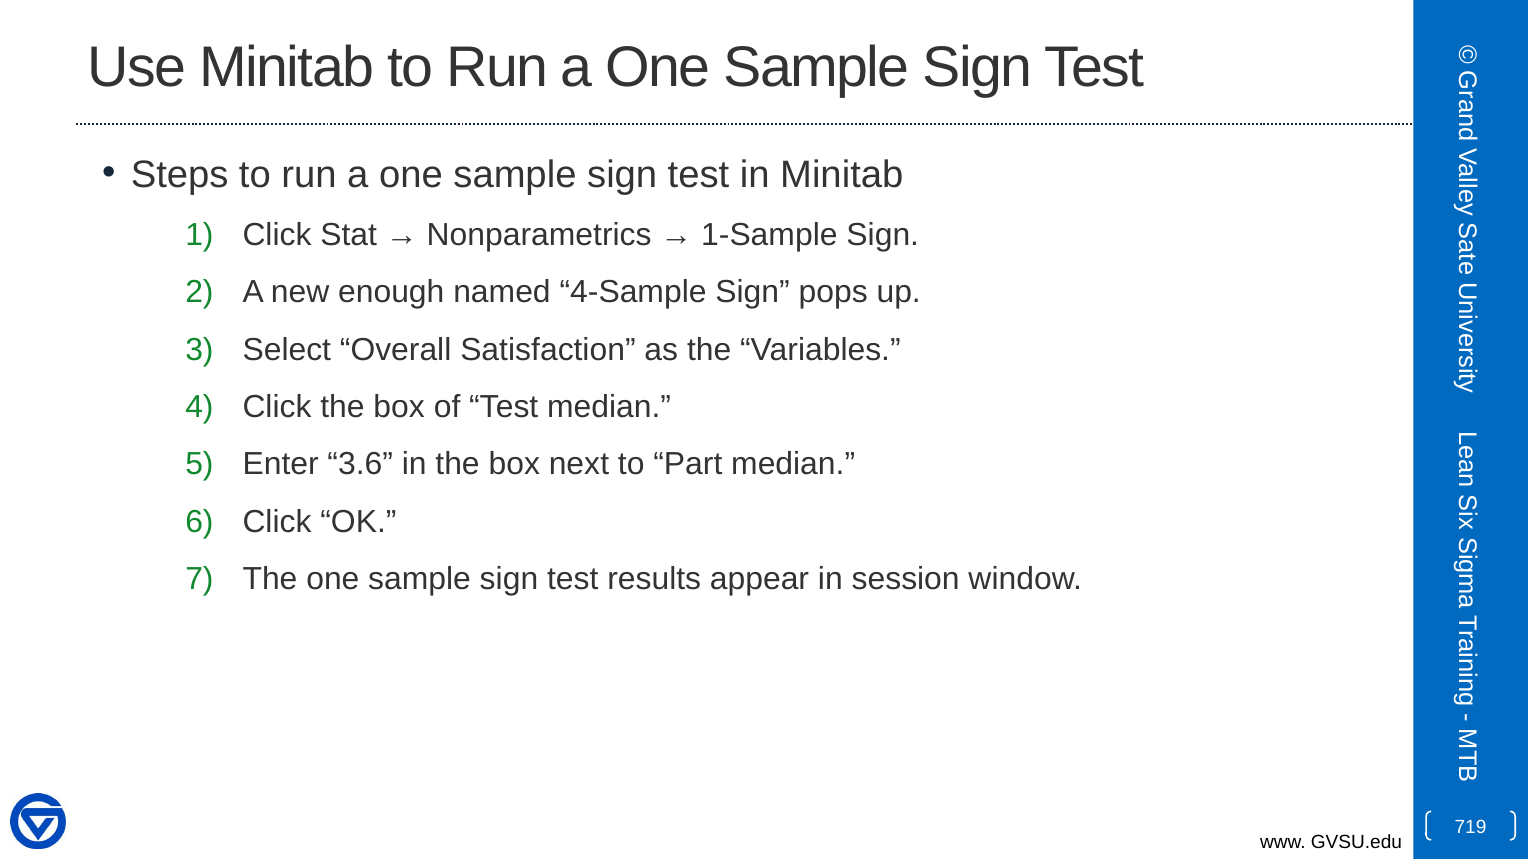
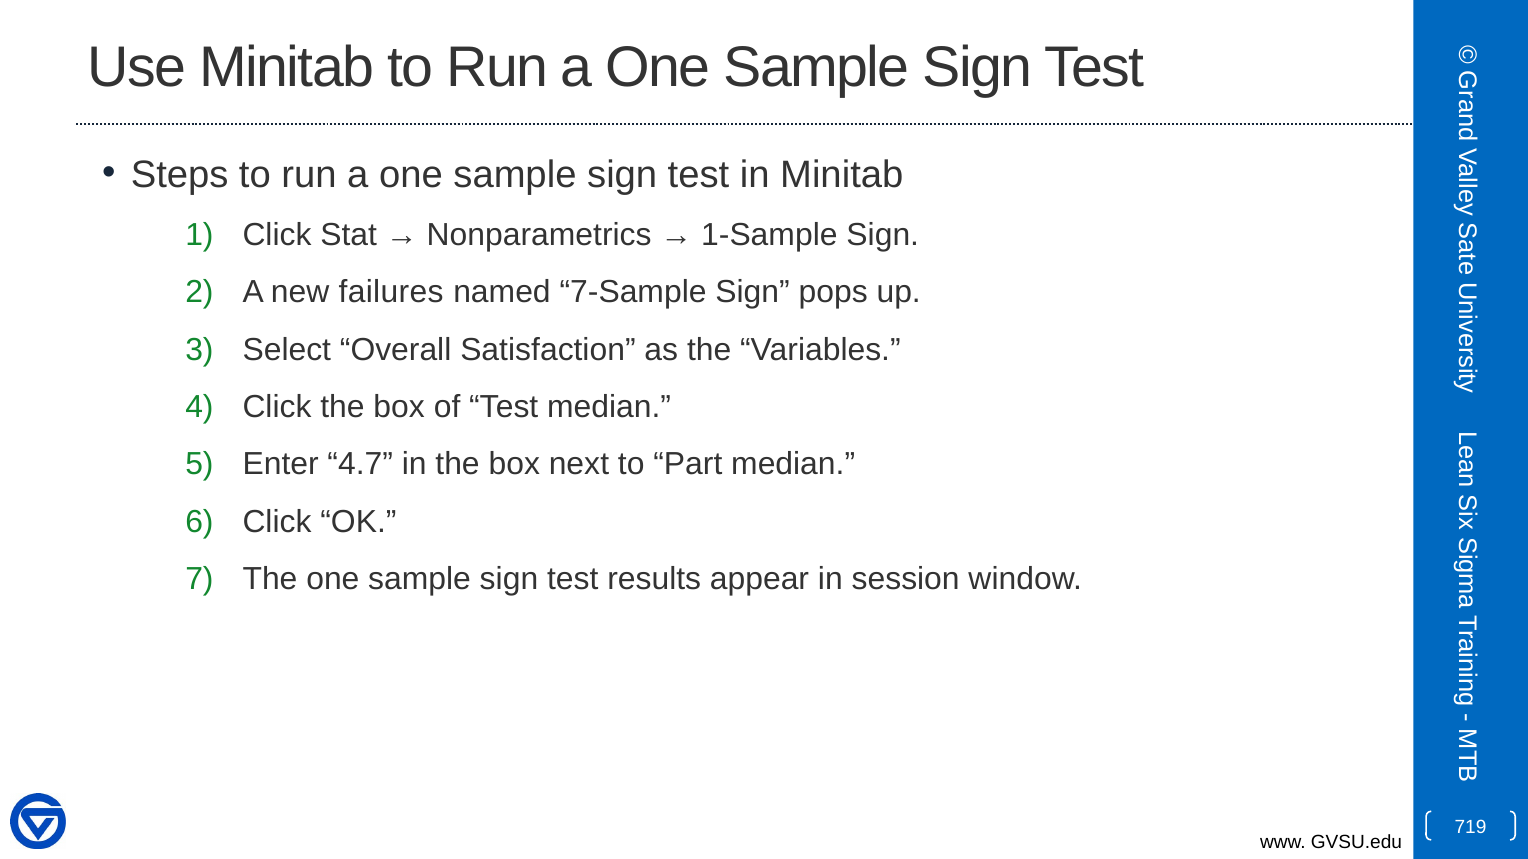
enough: enough -> failures
4-Sample: 4-Sample -> 7-Sample
3.6: 3.6 -> 4.7
